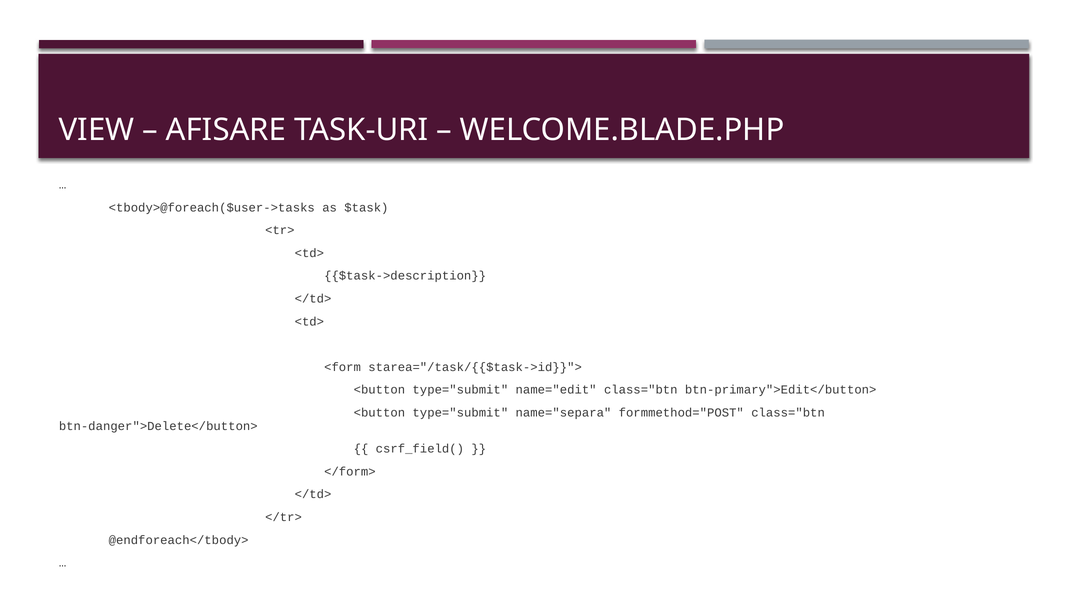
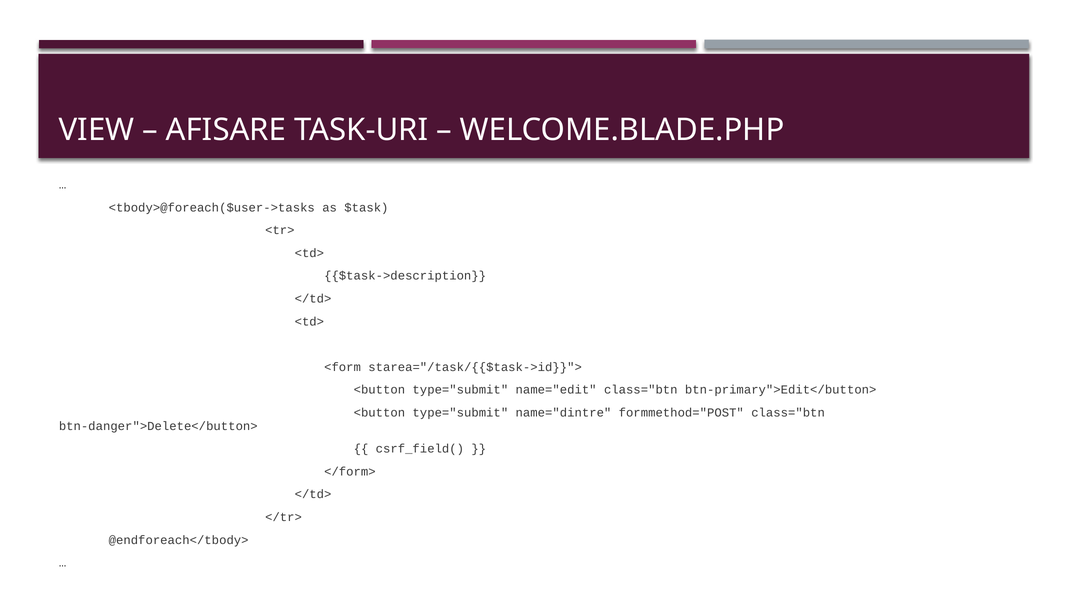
name="separa: name="separa -> name="dintre
